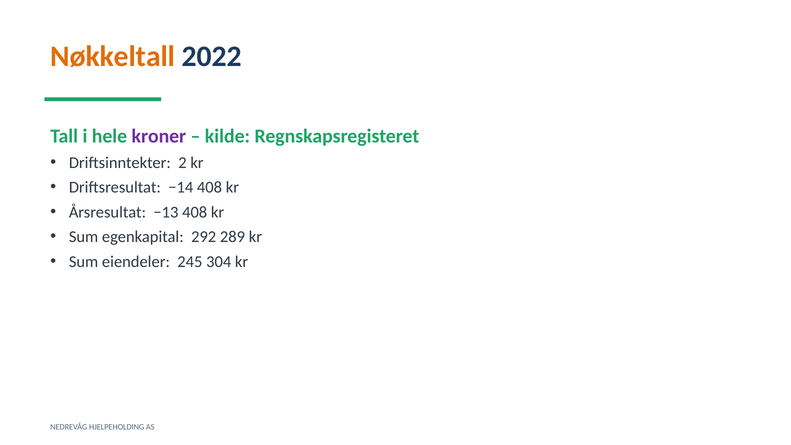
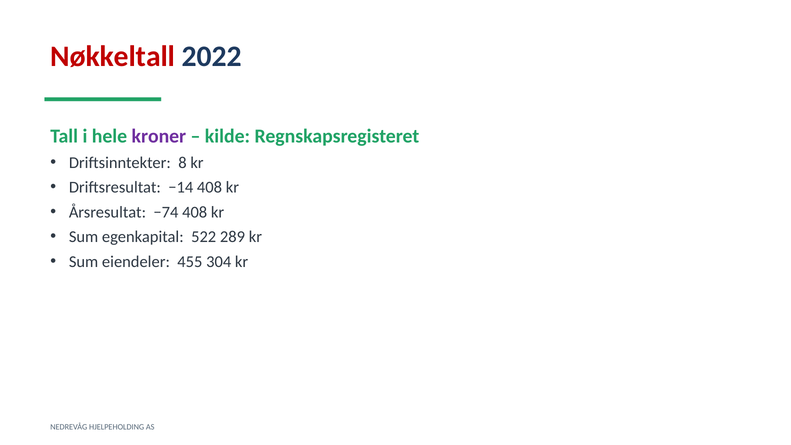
Nøkkeltall colour: orange -> red
2: 2 -> 8
−13: −13 -> −74
292: 292 -> 522
245: 245 -> 455
